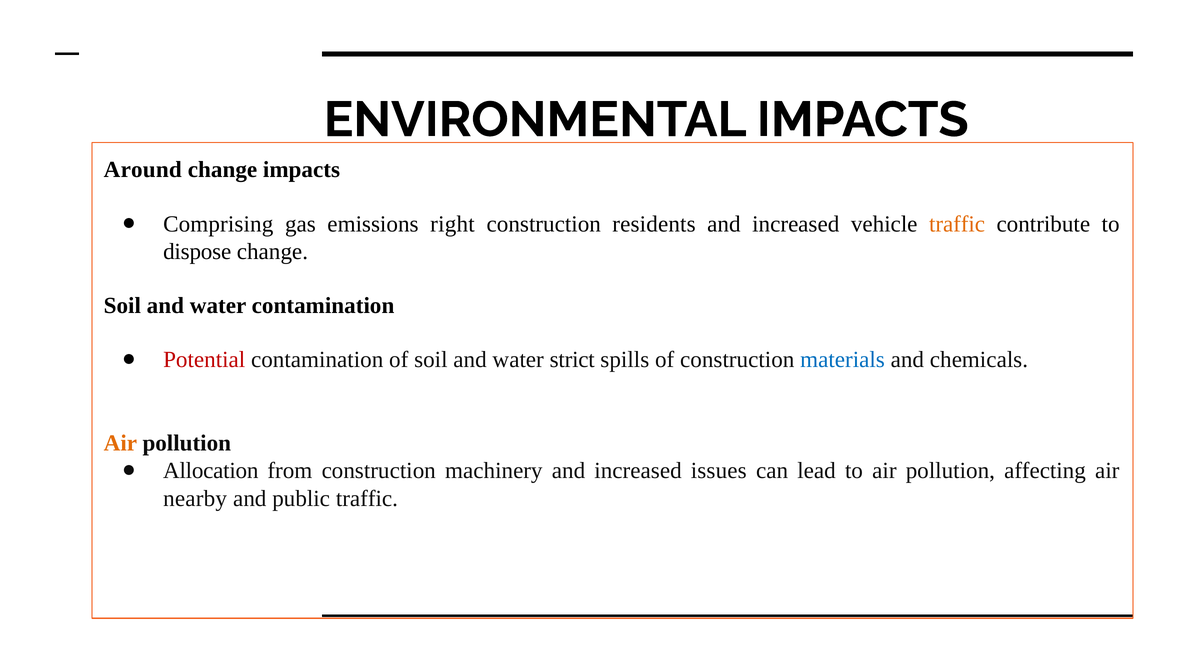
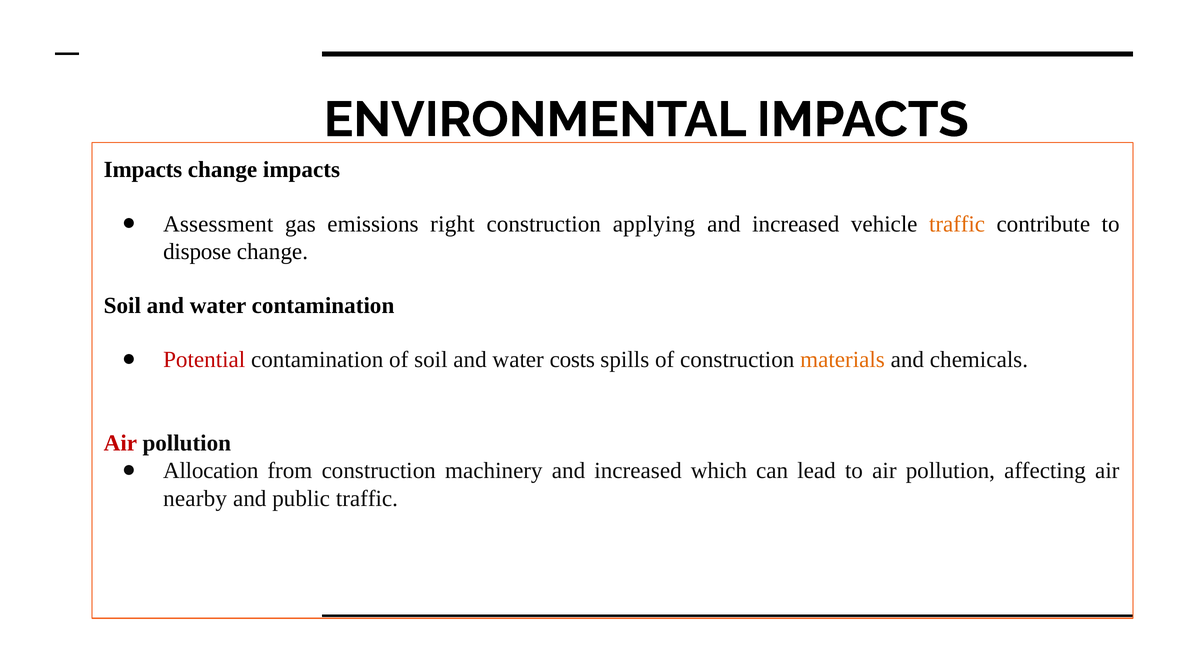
Around at (143, 170): Around -> Impacts
Comprising: Comprising -> Assessment
residents: residents -> applying
strict: strict -> costs
materials colour: blue -> orange
Air at (120, 443) colour: orange -> red
issues: issues -> which
